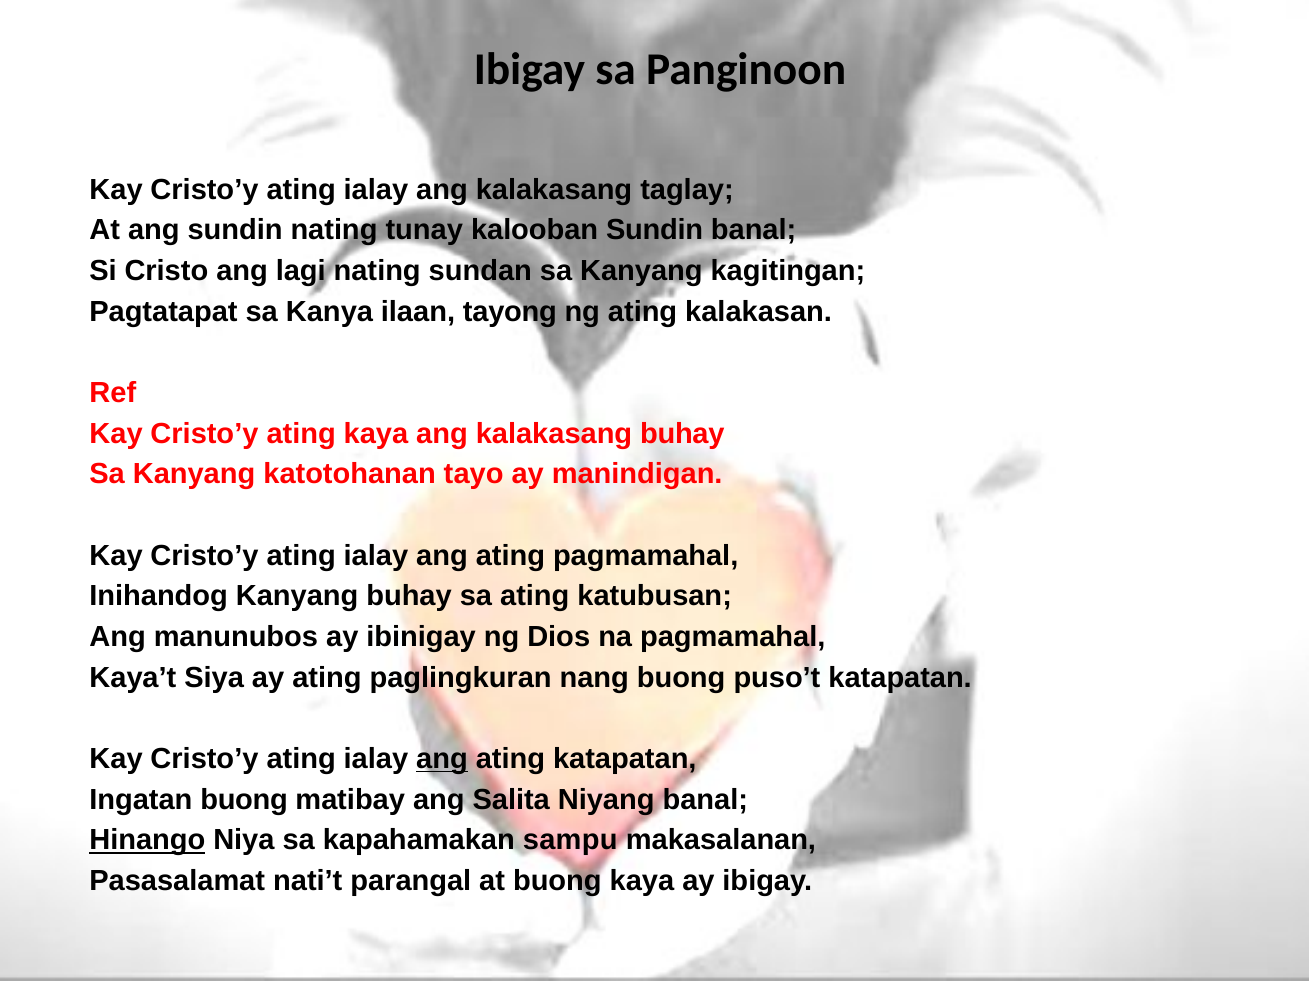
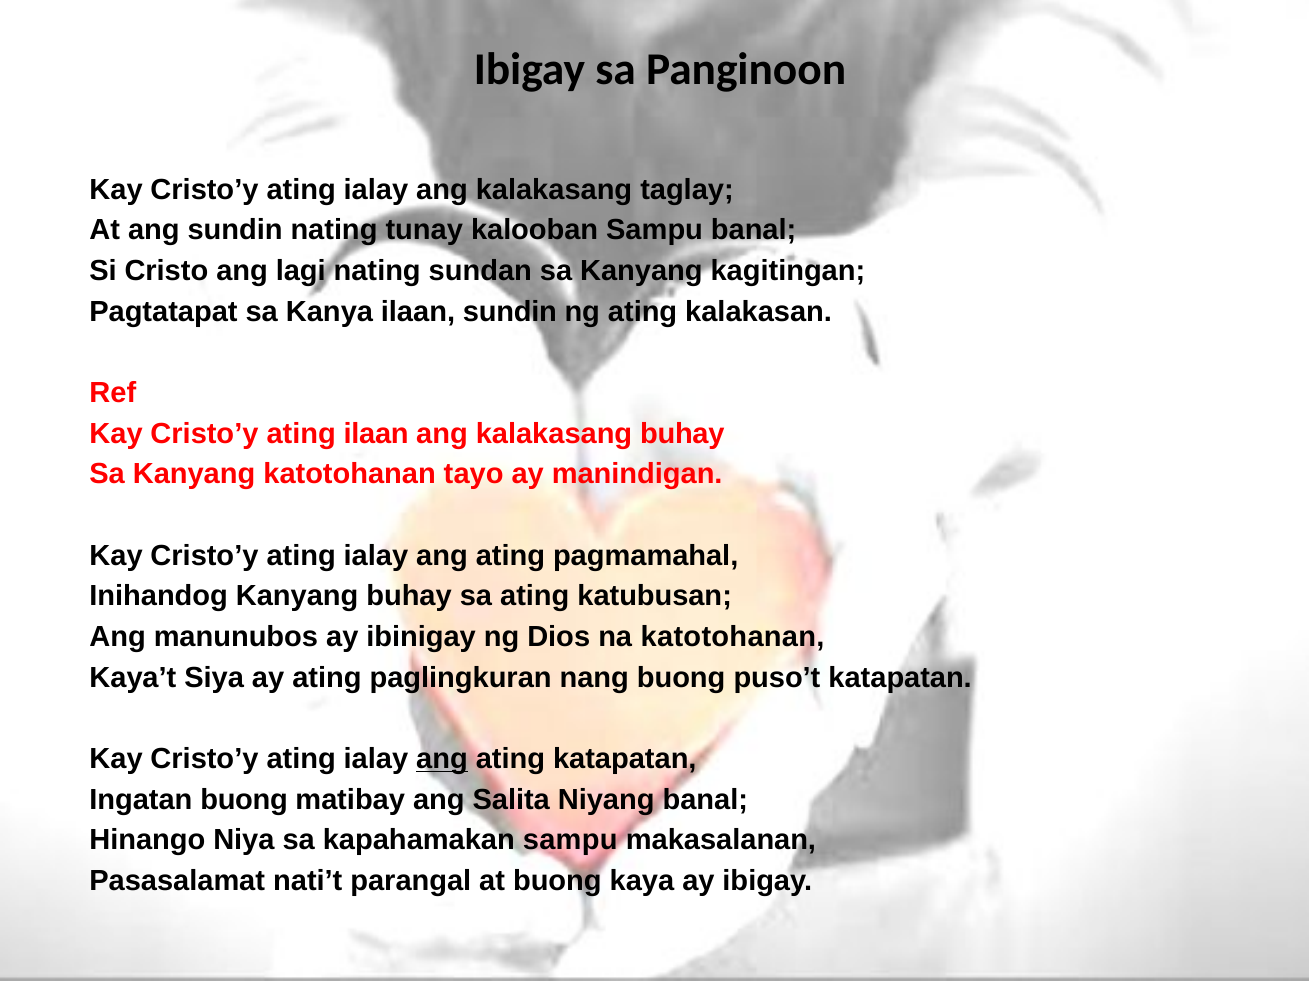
kalooban Sundin: Sundin -> Sampu
ilaan tayong: tayong -> sundin
ating kaya: kaya -> ilaan
na pagmamahal: pagmamahal -> katotohanan
Hinango underline: present -> none
